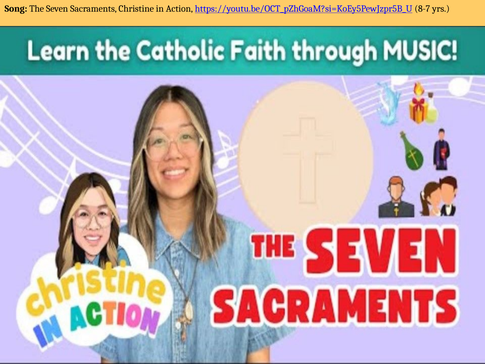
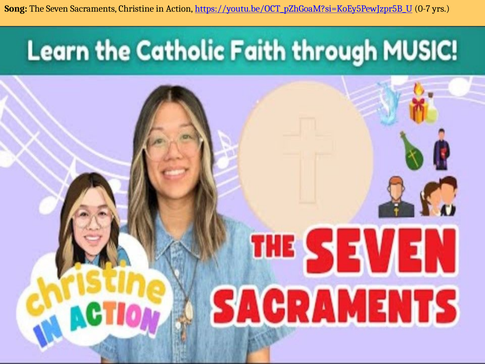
8-7: 8-7 -> 0-7
